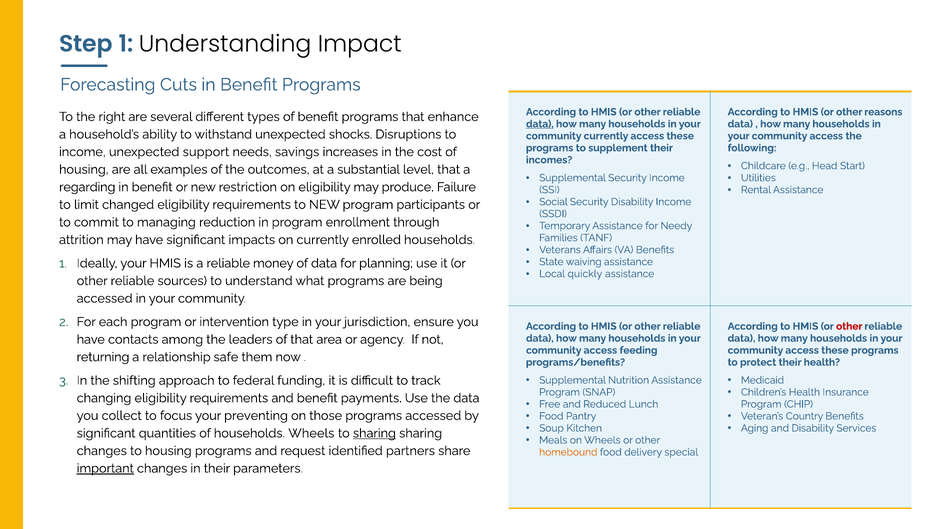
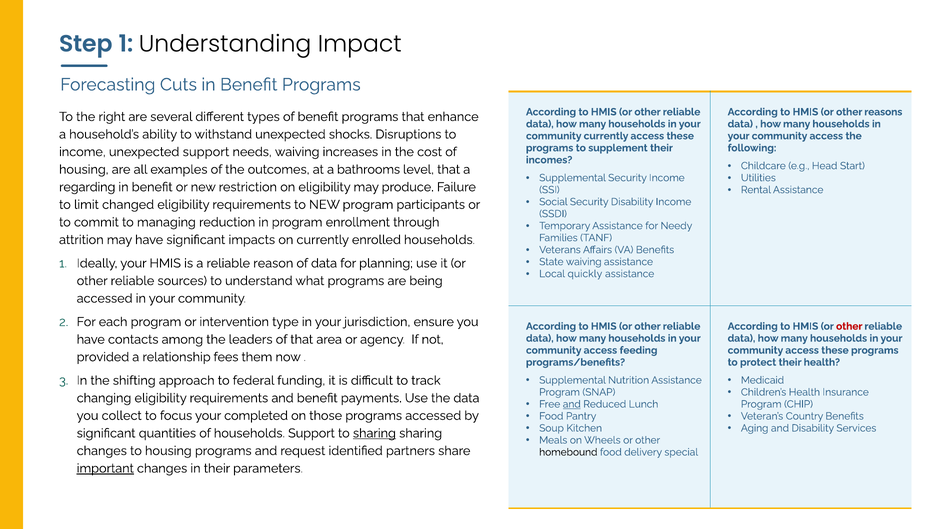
data at (540, 124) underline: present -> none
needs savings: savings -> waiving
substantial: substantial -> bathrooms
money: money -> reason
returning: returning -> provided
safe: safe -> fees
and at (572, 404) underline: none -> present
preventing: preventing -> completed
households Wheels: Wheels -> Support
homebound colour: orange -> black
